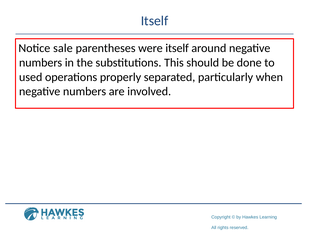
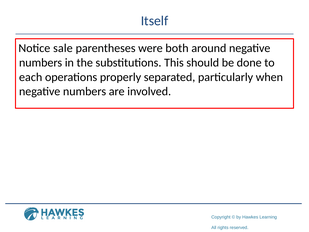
were itself: itself -> both
used: used -> each
